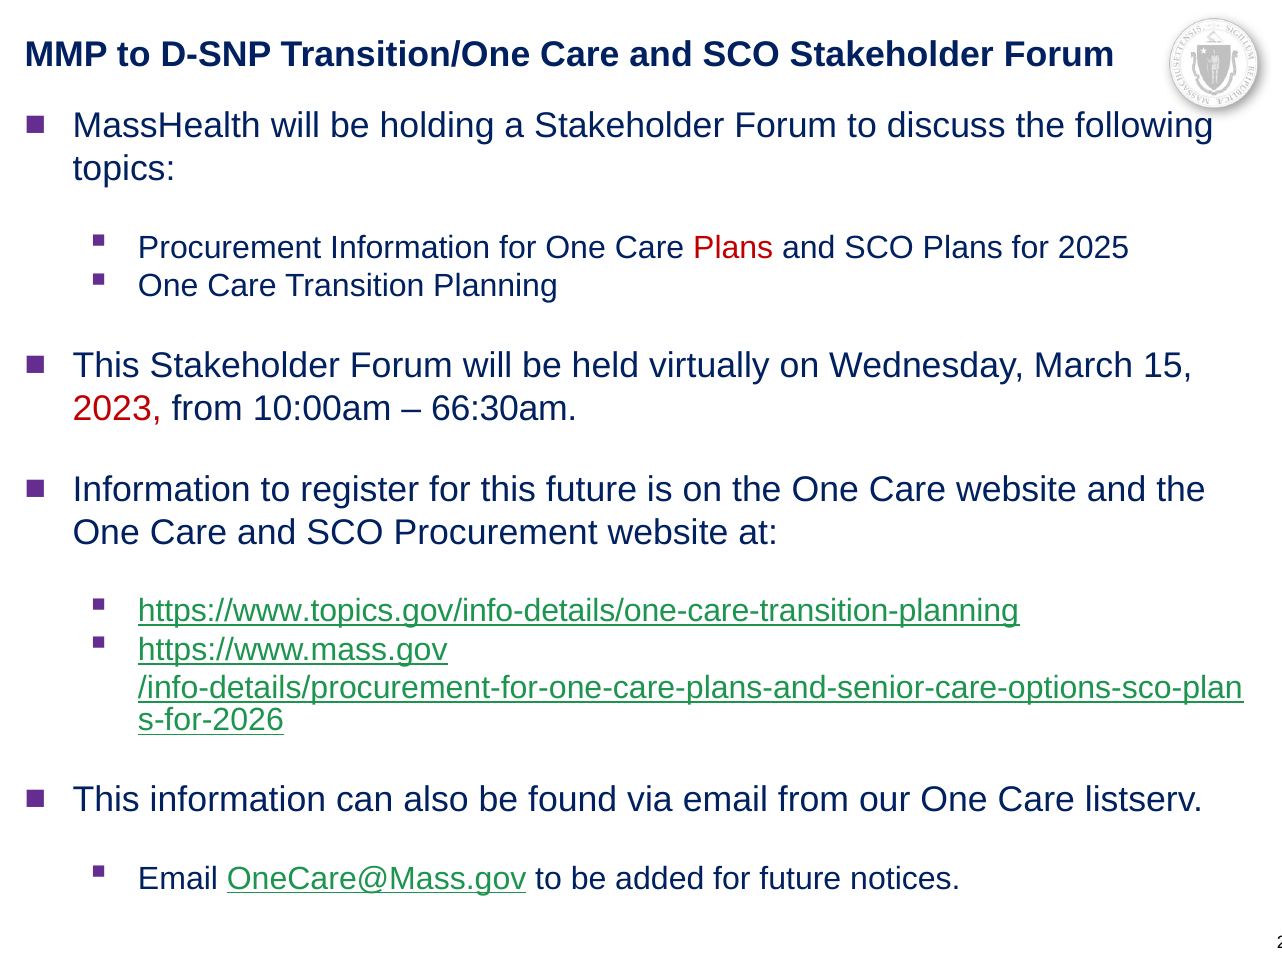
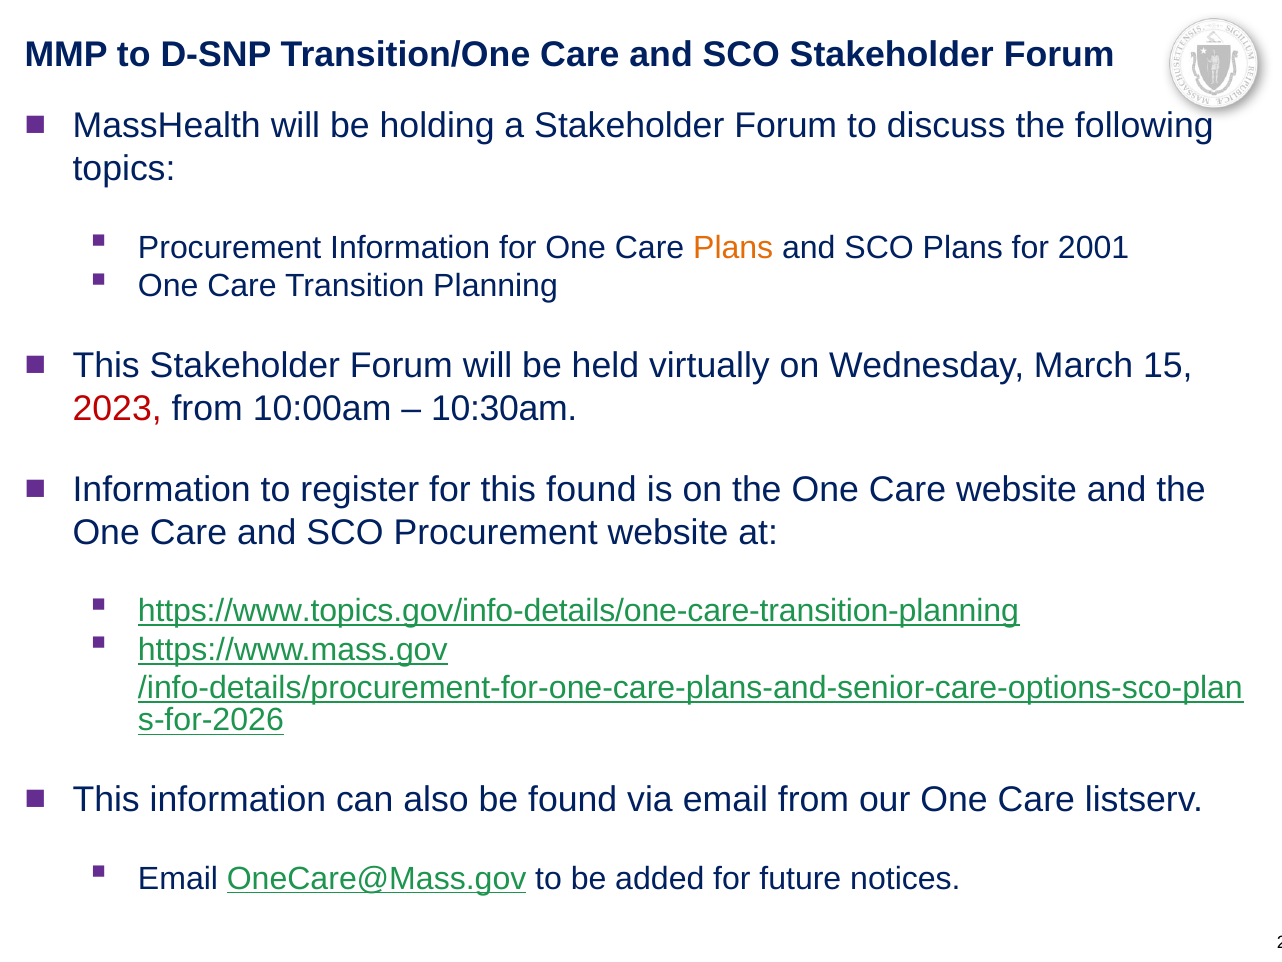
Plans at (733, 248) colour: red -> orange
2025: 2025 -> 2001
66:30am: 66:30am -> 10:30am
this future: future -> found
